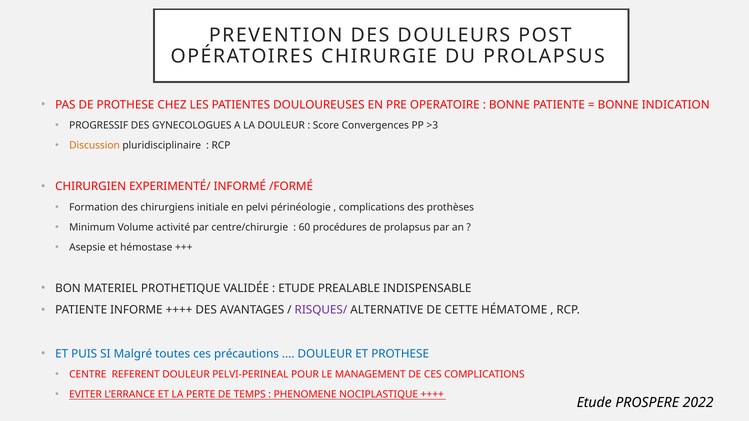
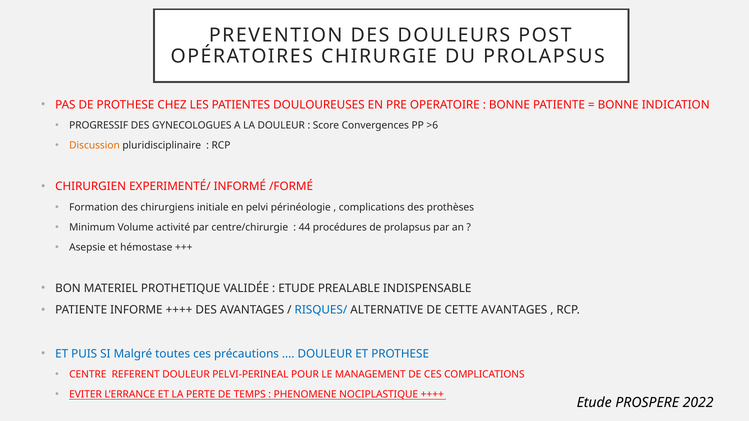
>3: >3 -> >6
60: 60 -> 44
RISQUES/ colour: purple -> blue
CETTE HÉMATOME: HÉMATOME -> AVANTAGES
